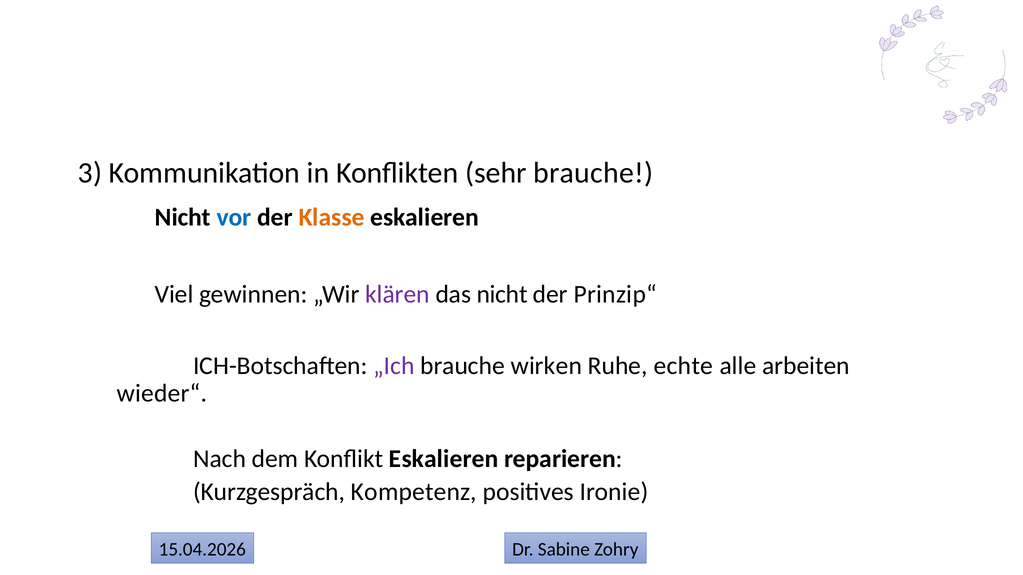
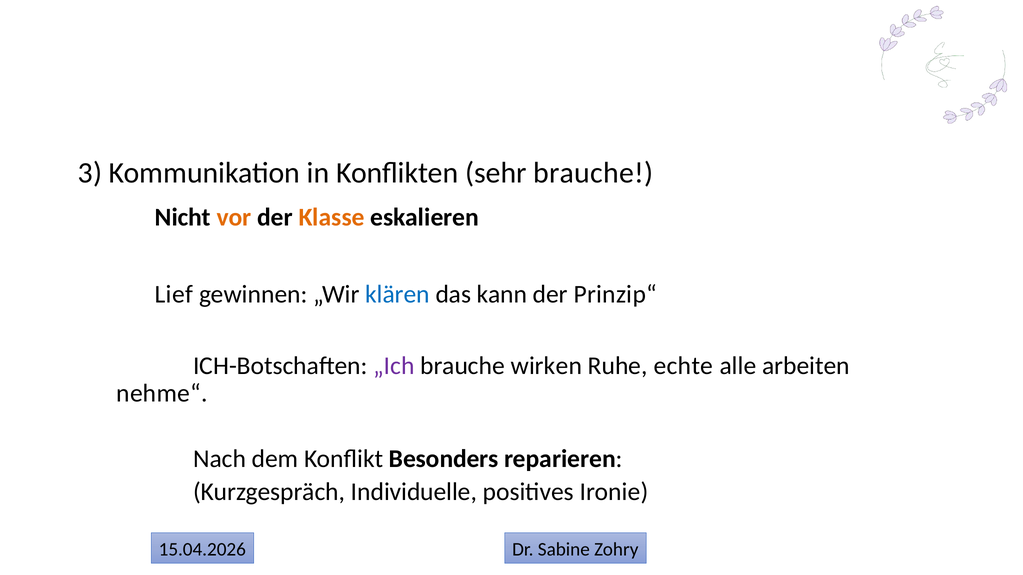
vor colour: blue -> orange
Viel: Viel -> Lief
klären colour: purple -> blue
das nicht: nicht -> kann
wieder“: wieder“ -> nehme“
Konflikt Eskalieren: Eskalieren -> Besonders
Kompetenz: Kompetenz -> Individuelle
